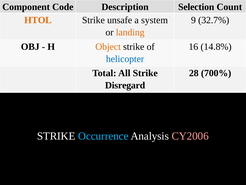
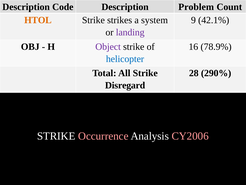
Component at (26, 7): Component -> Description
Selection: Selection -> Problem
unsafe: unsafe -> strikes
32.7%: 32.7% -> 42.1%
landing colour: orange -> purple
Object colour: orange -> purple
14.8%: 14.8% -> 78.9%
700%: 700% -> 290%
Occurrence colour: light blue -> pink
